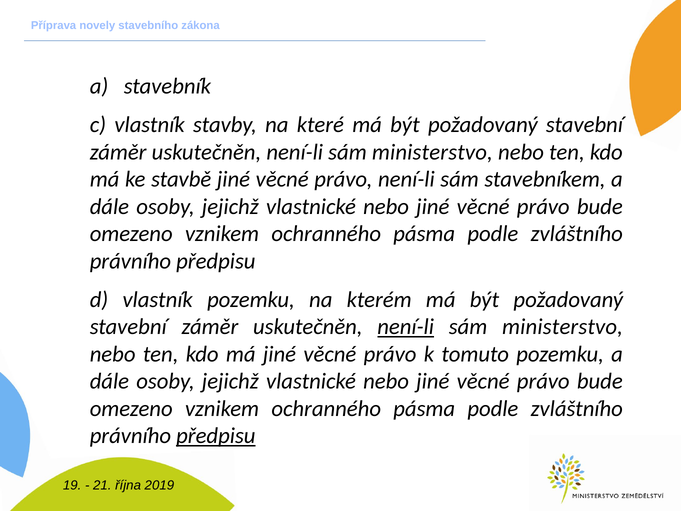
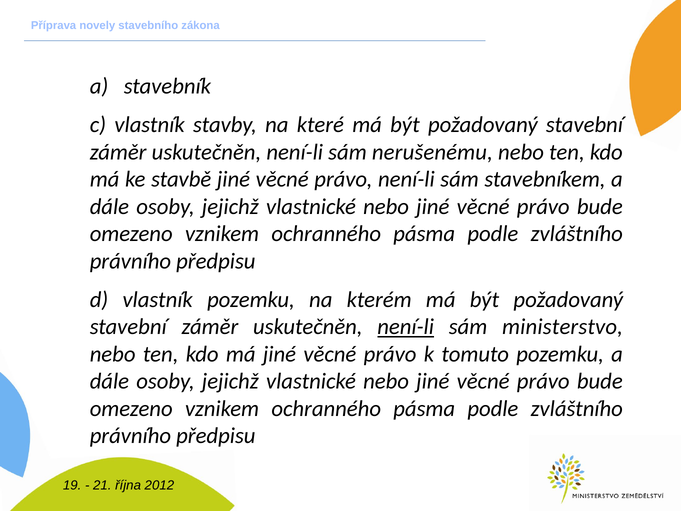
ministerstvo at (432, 152): ministerstvo -> nerušenému
předpisu at (216, 436) underline: present -> none
2019: 2019 -> 2012
